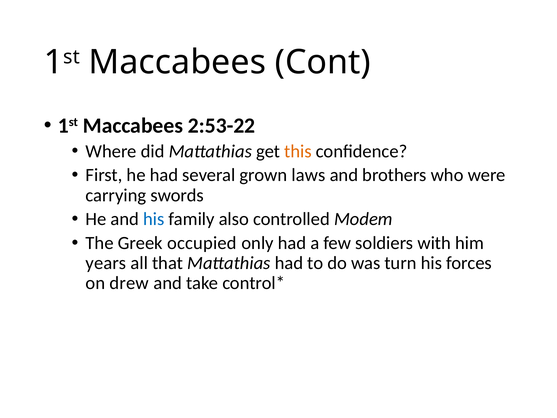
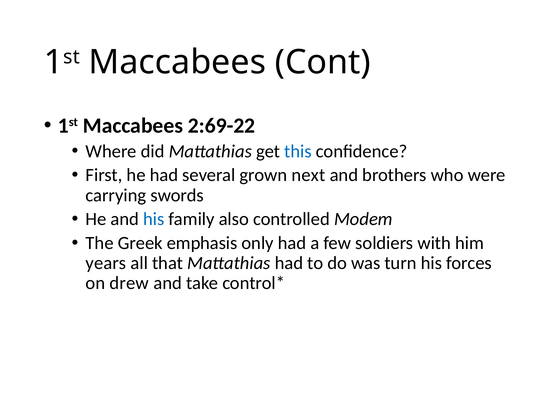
2:53-22: 2:53-22 -> 2:69-22
this colour: orange -> blue
laws: laws -> next
occupied: occupied -> emphasis
